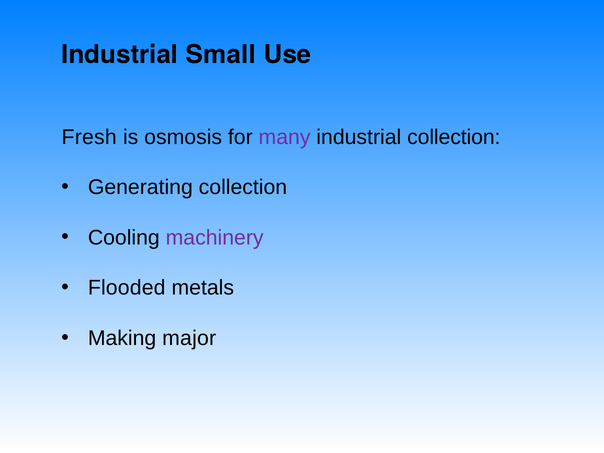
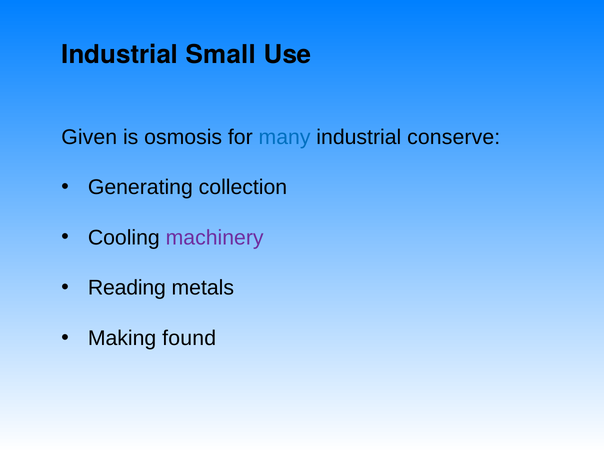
Fresh: Fresh -> Given
many colour: purple -> blue
industrial collection: collection -> conserve
Flooded: Flooded -> Reading
major: major -> found
